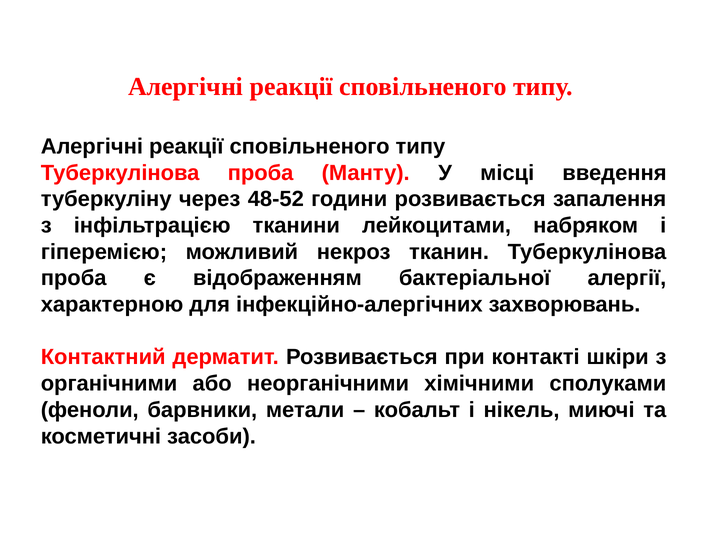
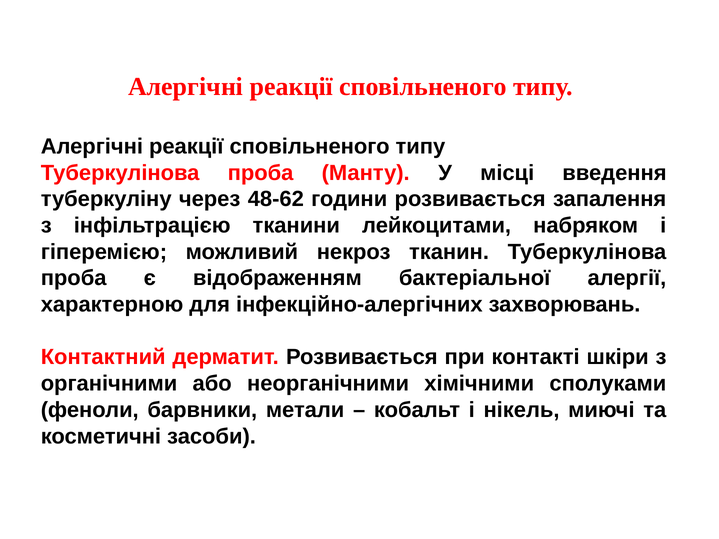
48-52: 48-52 -> 48-62
